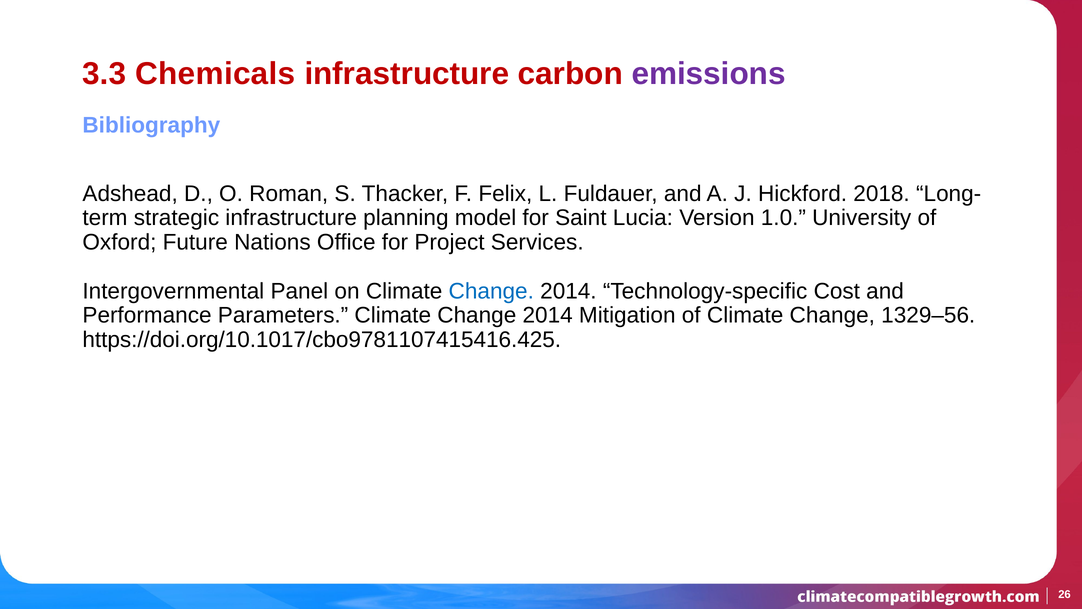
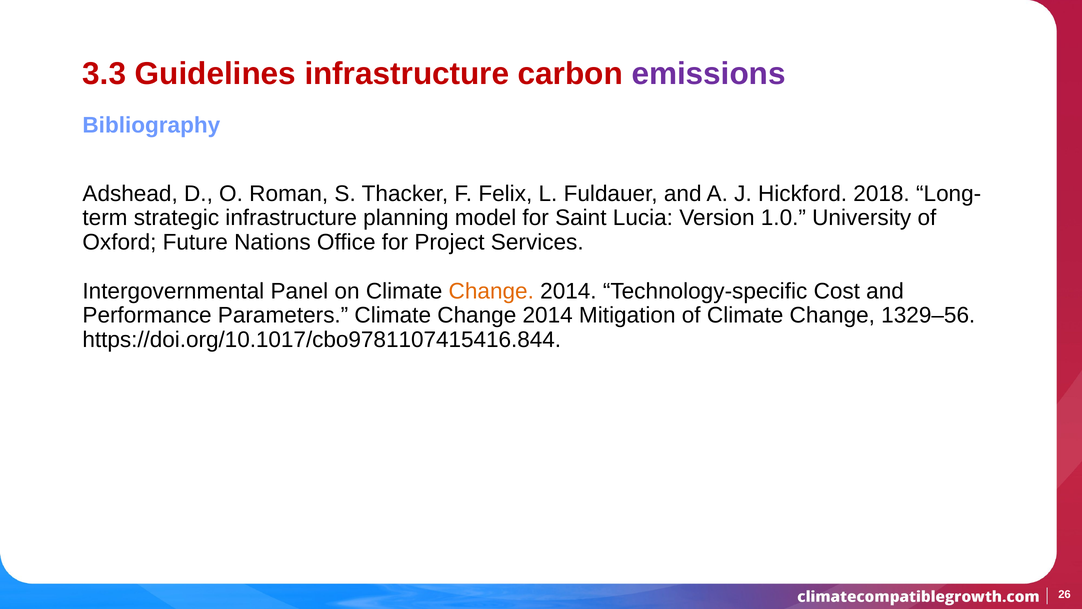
Chemicals: Chemicals -> Guidelines
Change at (491, 291) colour: blue -> orange
https://doi.org/10.1017/cbo9781107415416.425: https://doi.org/10.1017/cbo9781107415416.425 -> https://doi.org/10.1017/cbo9781107415416.844
